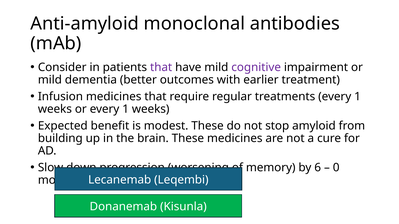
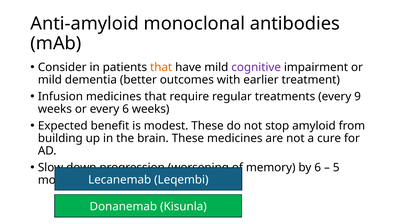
that at (161, 67) colour: purple -> orange
treatments every 1: 1 -> 9
or every 1: 1 -> 6
0: 0 -> 5
